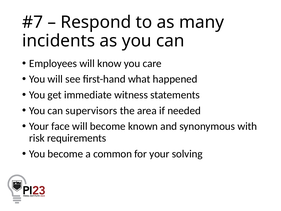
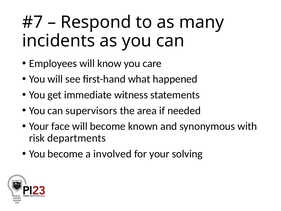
requirements: requirements -> departments
common: common -> involved
